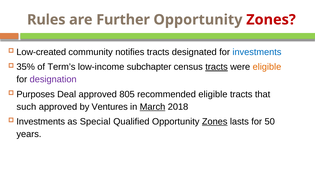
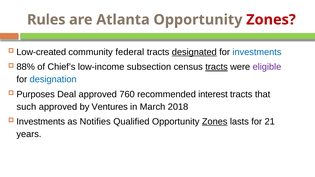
Further: Further -> Atlanta
notifies: notifies -> federal
designated underline: none -> present
35%: 35% -> 88%
Term’s: Term’s -> Chief’s
subchapter: subchapter -> subsection
eligible at (267, 67) colour: orange -> purple
designation colour: purple -> blue
805: 805 -> 760
recommended eligible: eligible -> interest
March underline: present -> none
Special: Special -> Notifies
50: 50 -> 21
